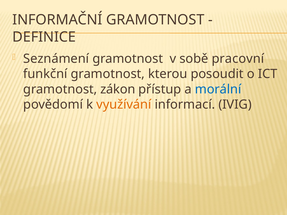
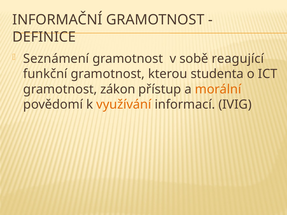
pracovní: pracovní -> reagující
posoudit: posoudit -> studenta
morální colour: blue -> orange
